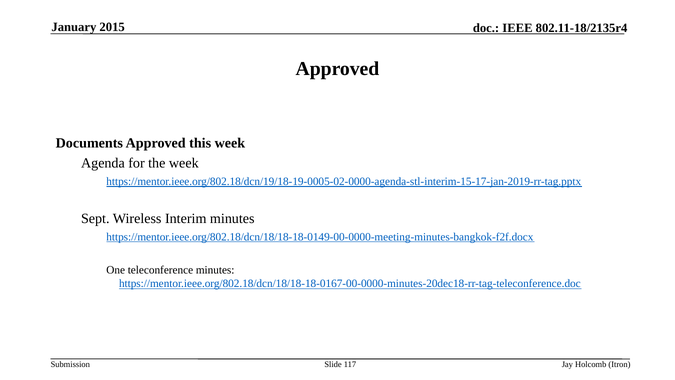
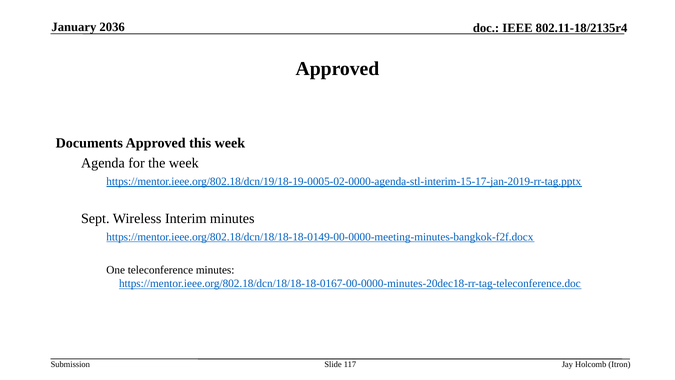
2015: 2015 -> 2036
